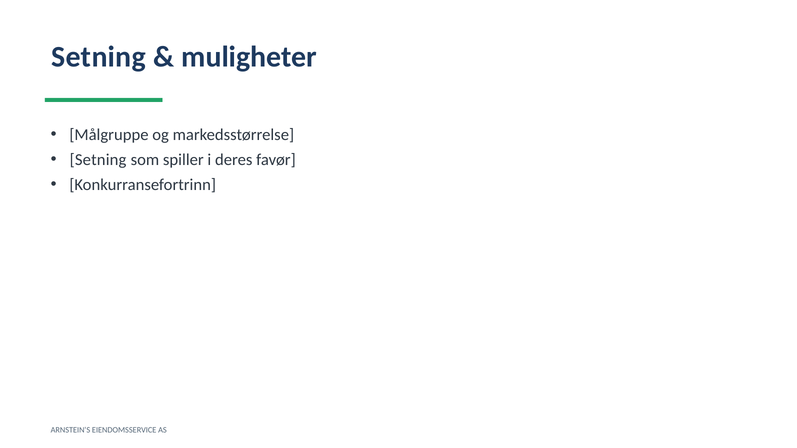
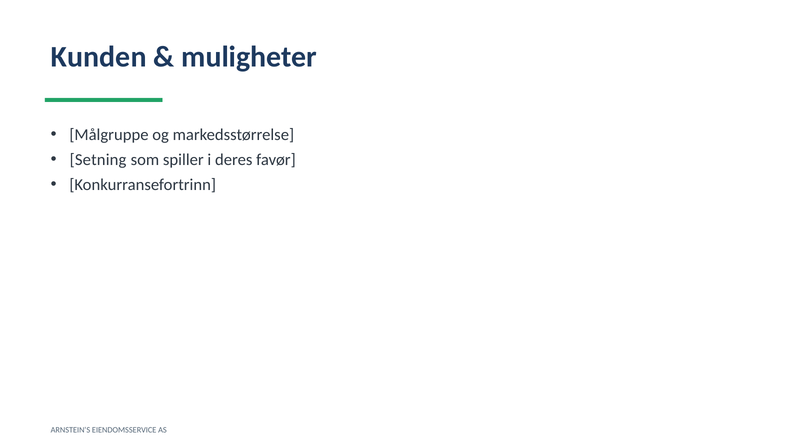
Setning at (99, 57): Setning -> Kunden
